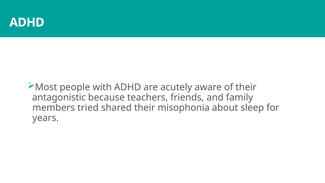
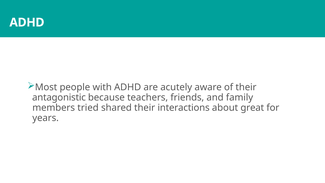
misophonia: misophonia -> interactions
sleep: sleep -> great
